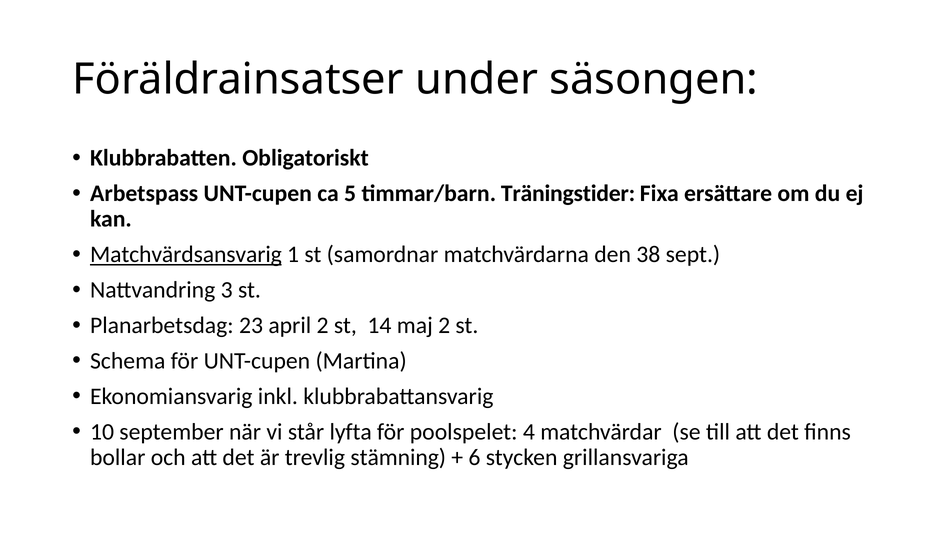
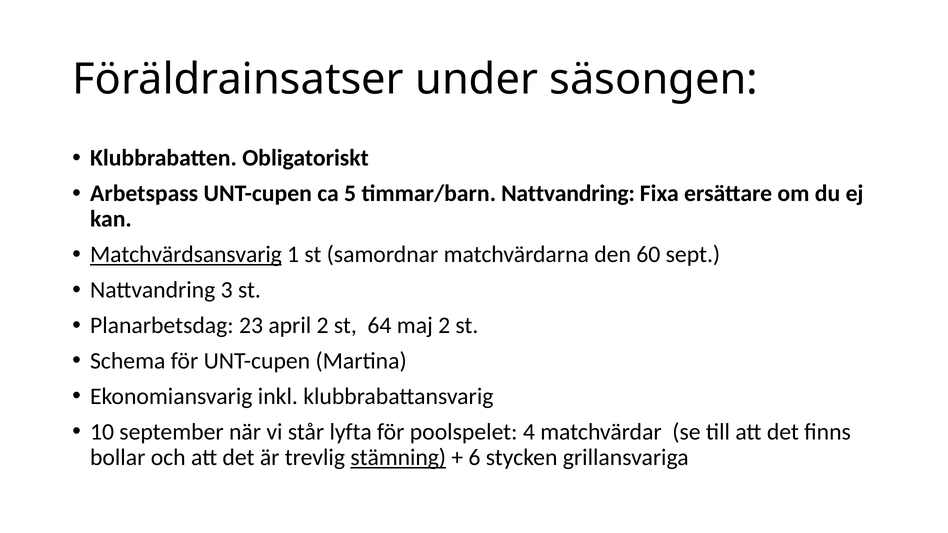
timmar/barn Träningstider: Träningstider -> Nattvandring
38: 38 -> 60
14: 14 -> 64
stämning underline: none -> present
